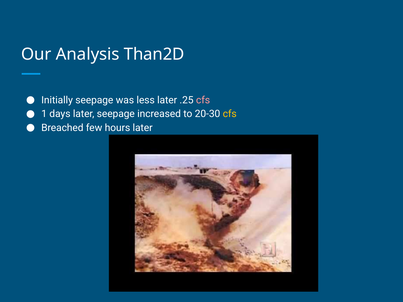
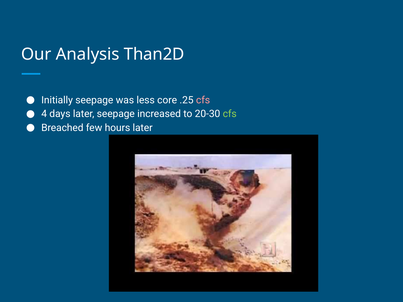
less later: later -> core
1: 1 -> 4
cfs at (230, 114) colour: yellow -> light green
